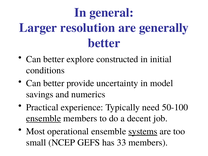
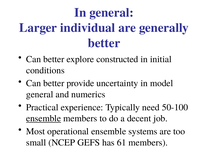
resolution: resolution -> individual
savings at (40, 94): savings -> general
systems underline: present -> none
33: 33 -> 61
